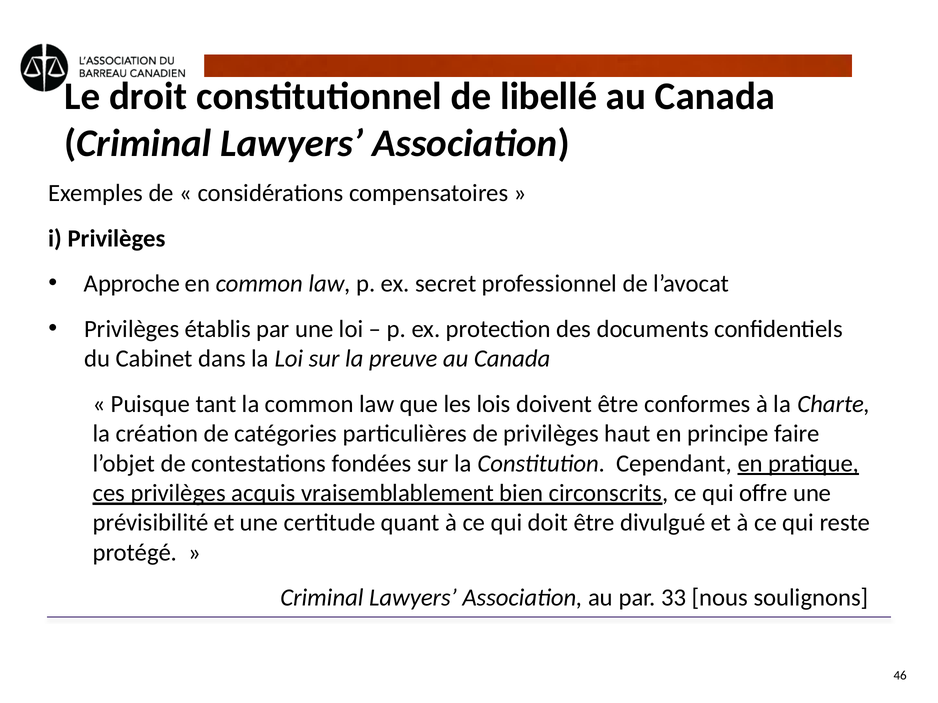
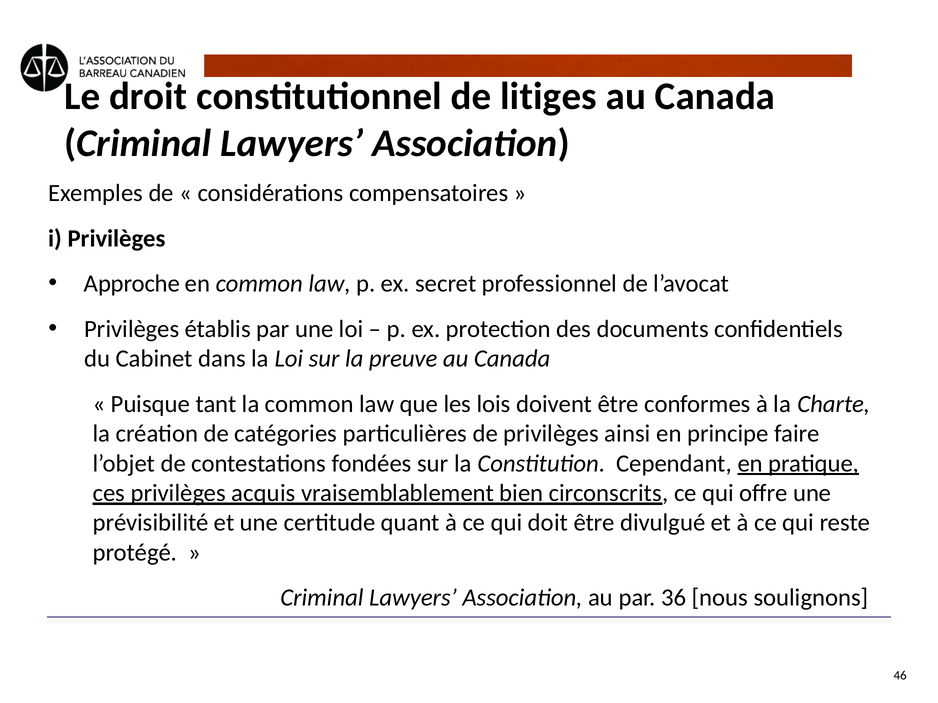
libellé: libellé -> litiges
haut: haut -> ainsi
33: 33 -> 36
